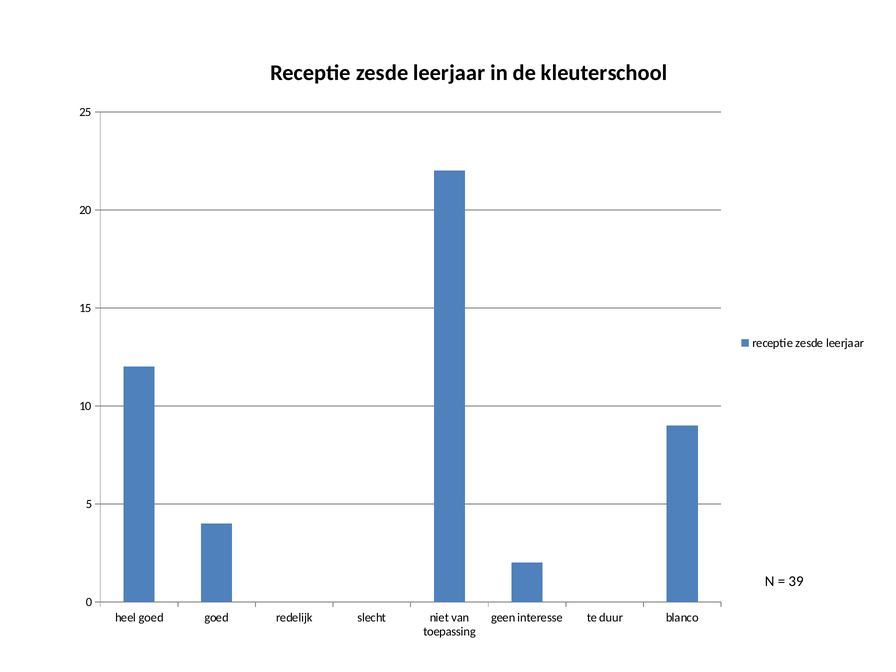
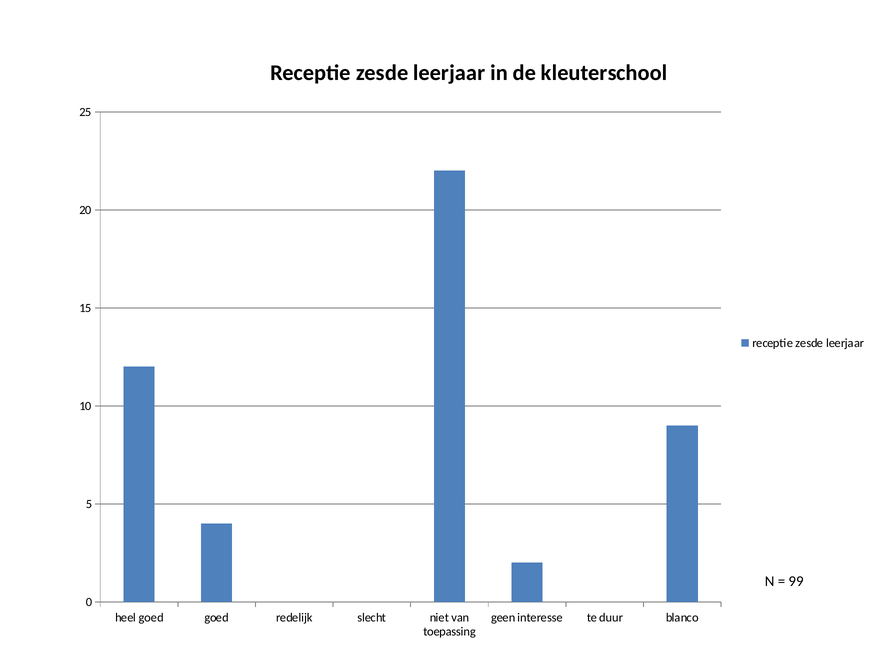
39: 39 -> 99
